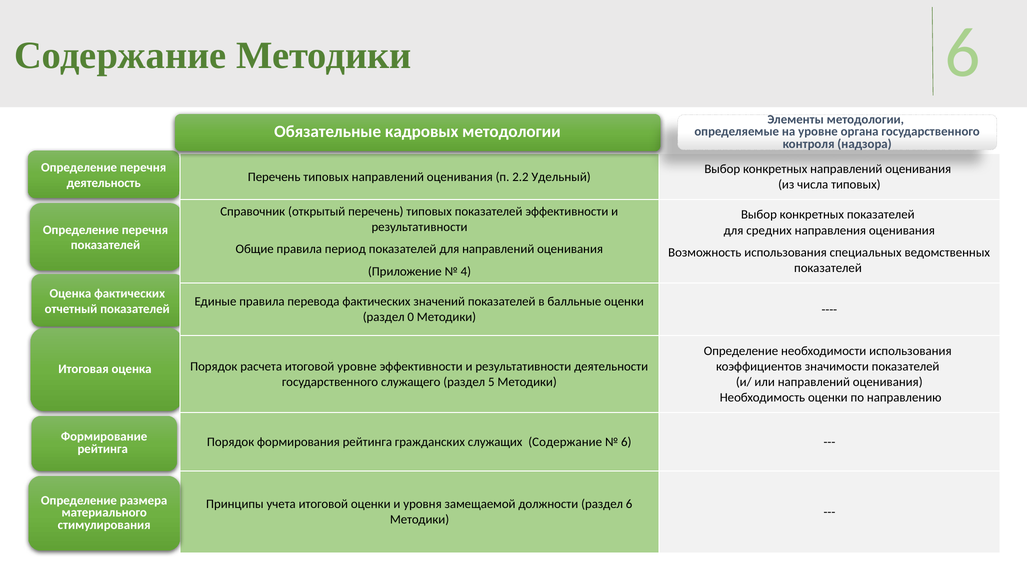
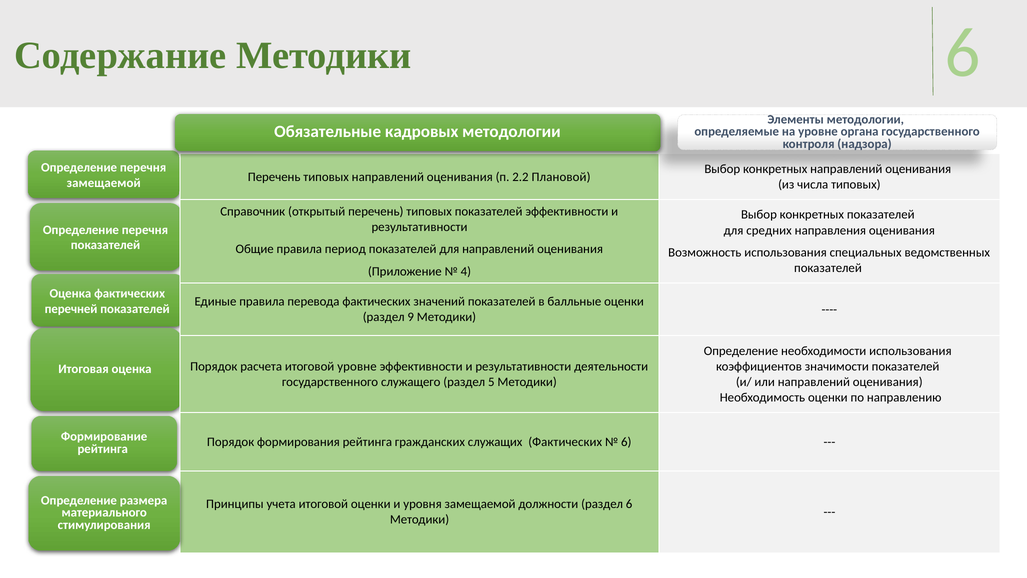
Удельный: Удельный -> Плановой
деятельность at (104, 183): деятельность -> замещаемой
отчетный: отчетный -> перечней
0: 0 -> 9
служащих Содержание: Содержание -> Фактических
